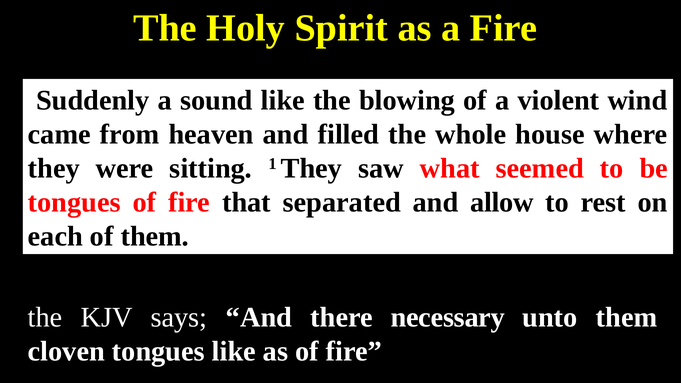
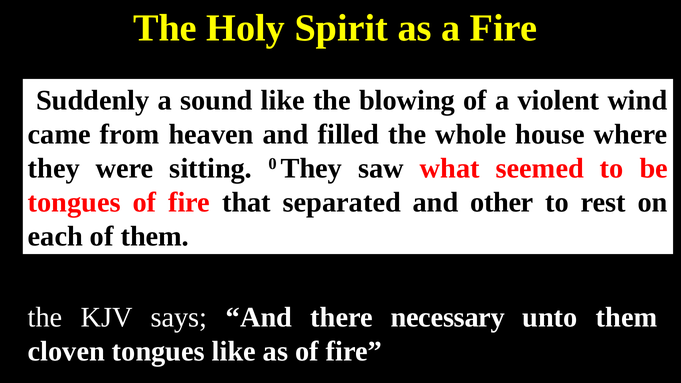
1: 1 -> 0
allow: allow -> other
